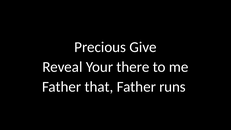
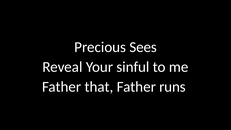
Give: Give -> Sees
there: there -> sinful
